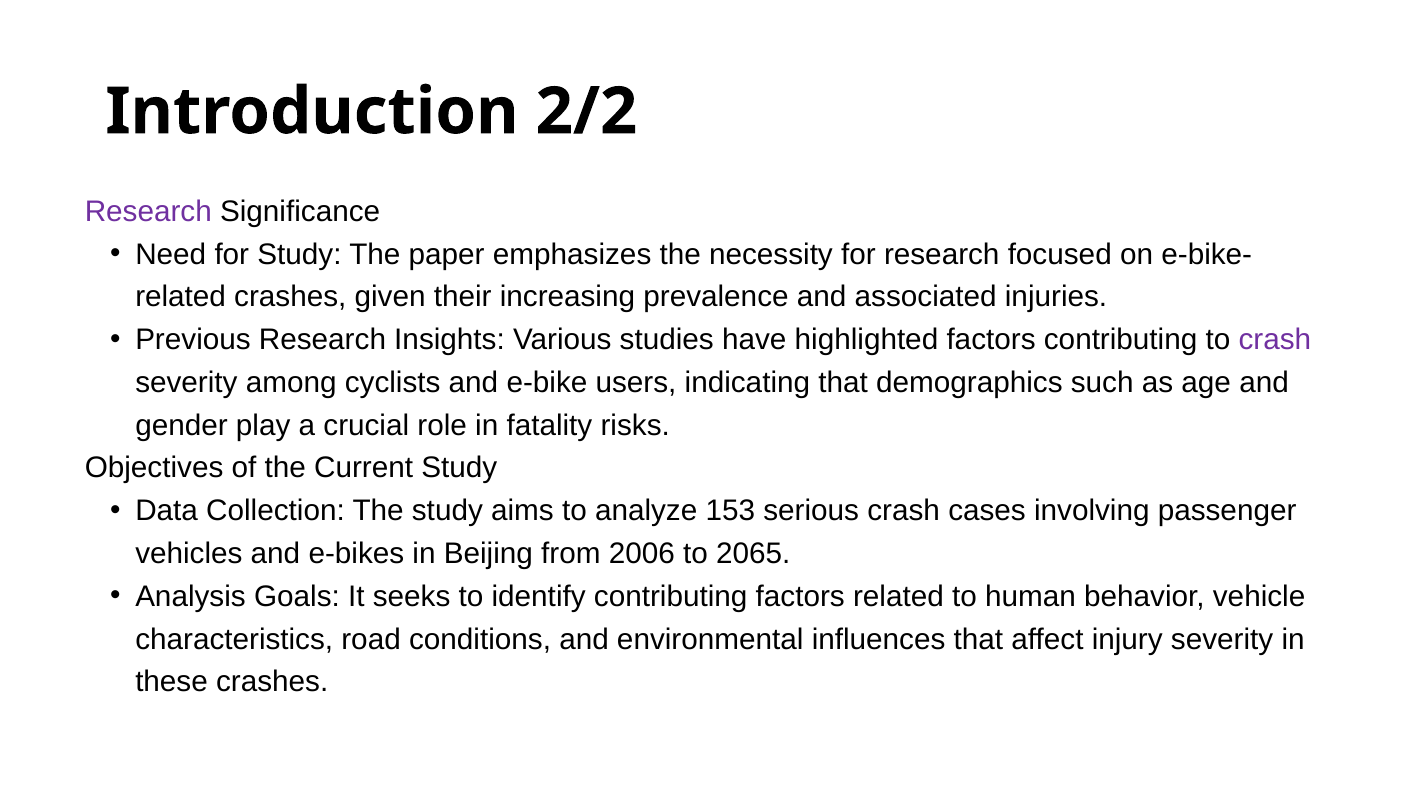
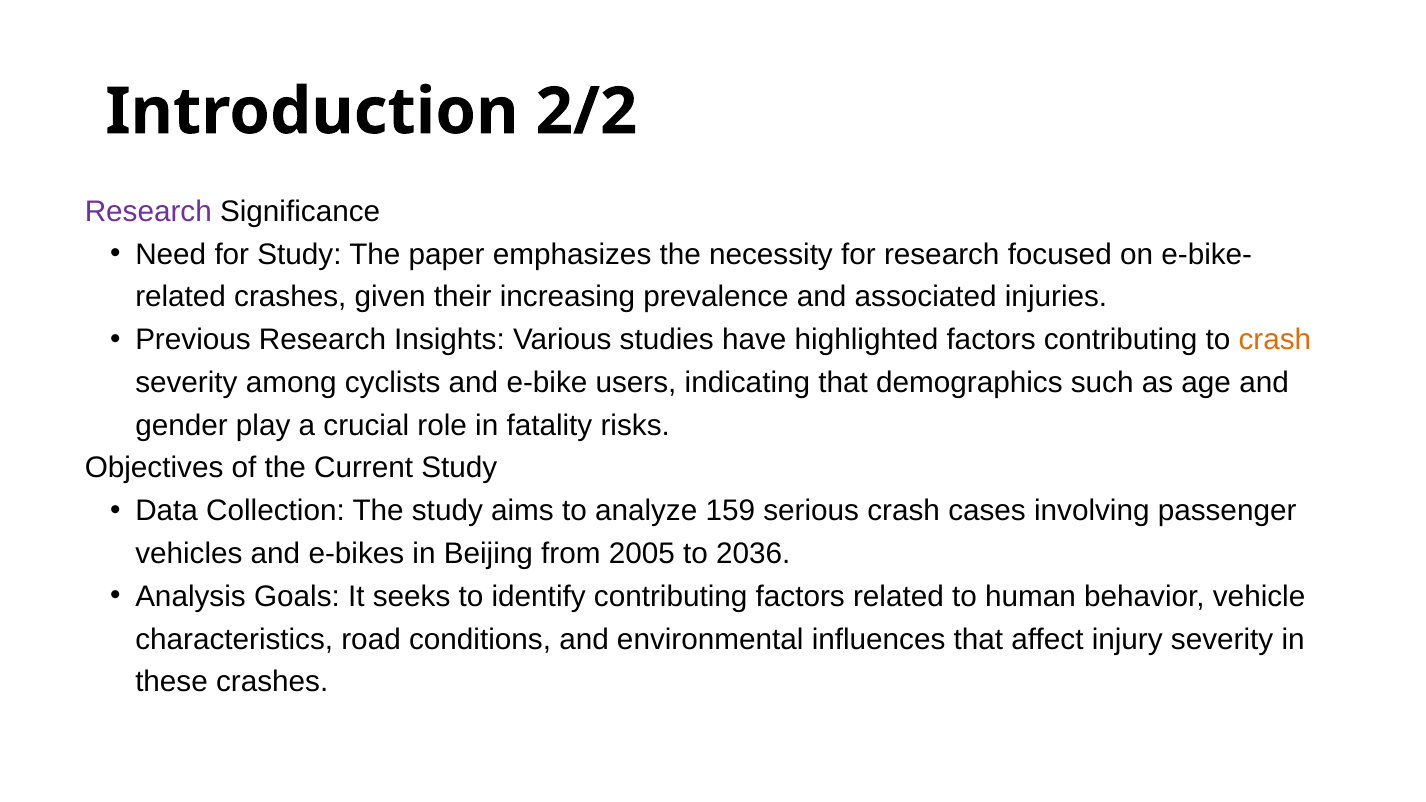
crash at (1275, 340) colour: purple -> orange
153: 153 -> 159
2006: 2006 -> 2005
2065: 2065 -> 2036
